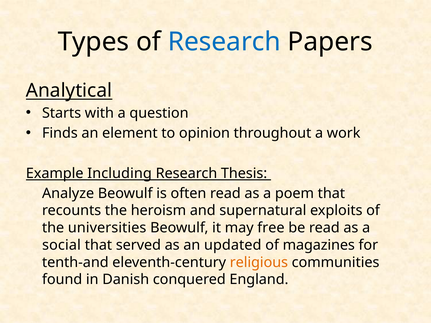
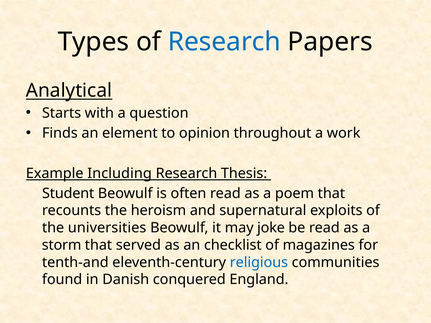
Analyze: Analyze -> Student
free: free -> joke
social: social -> storm
updated: updated -> checklist
religious colour: orange -> blue
